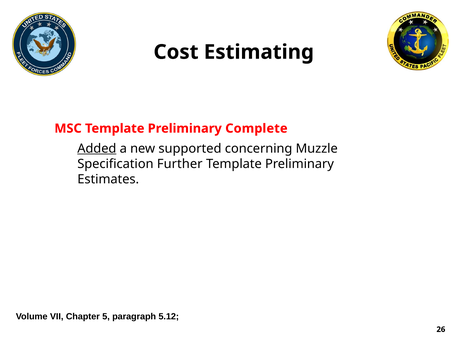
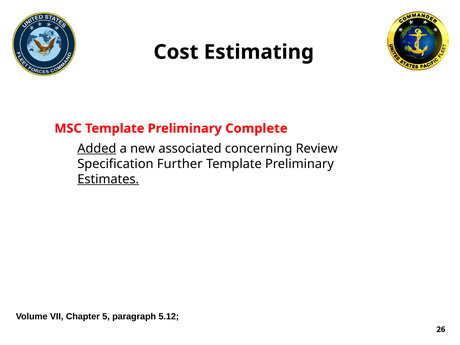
supported: supported -> associated
Muzzle: Muzzle -> Review
Estimates underline: none -> present
